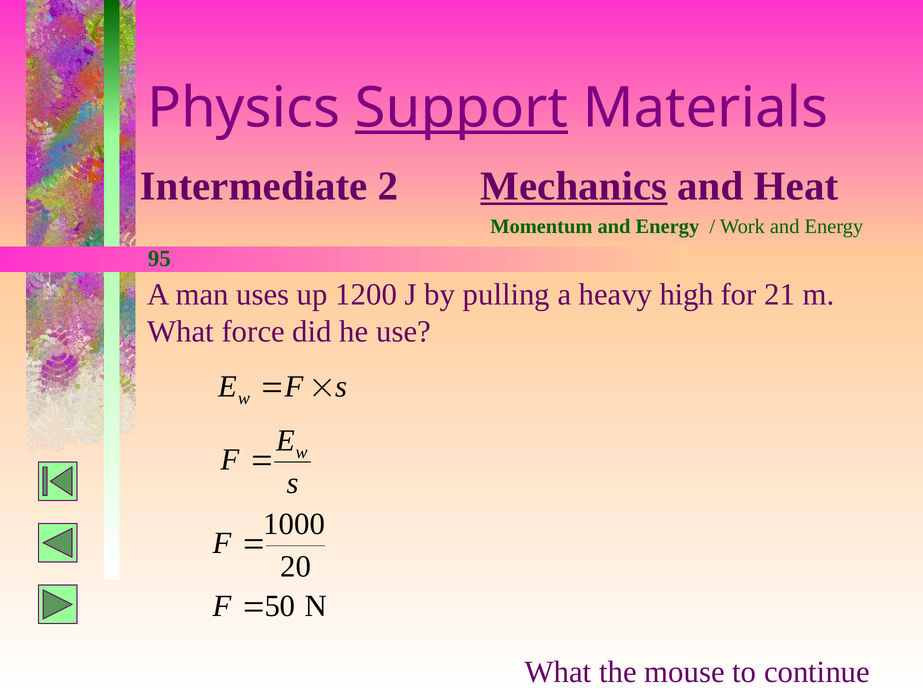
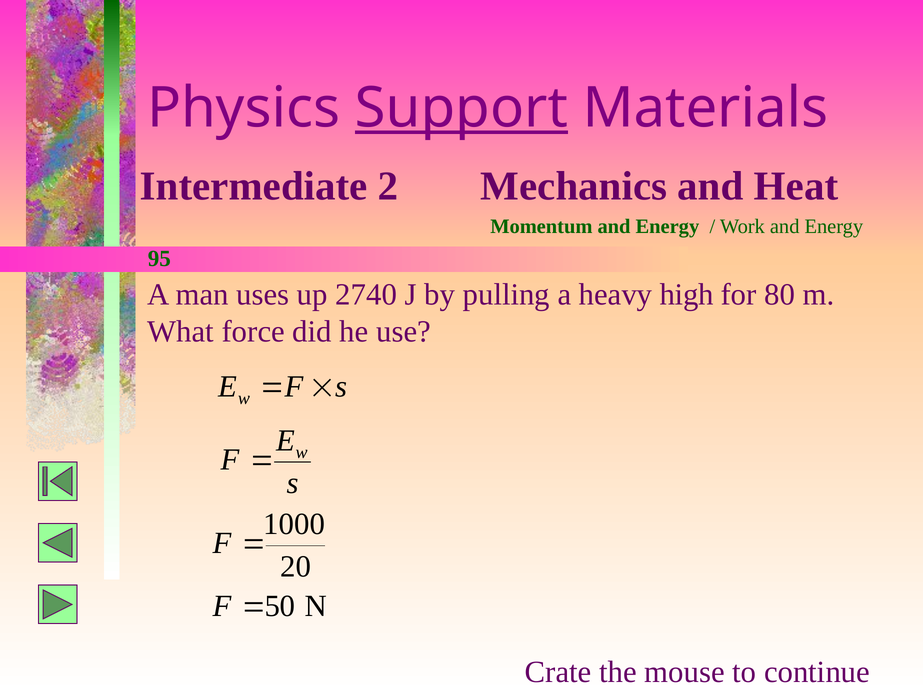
Mechanics underline: present -> none
1200: 1200 -> 2740
21: 21 -> 80
What at (558, 671): What -> Crate
